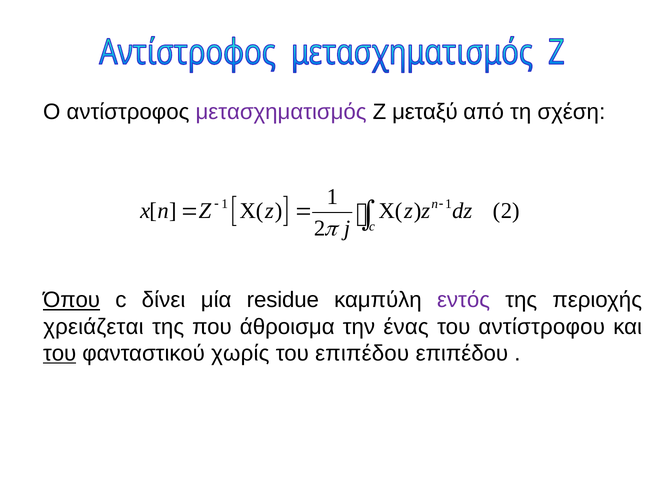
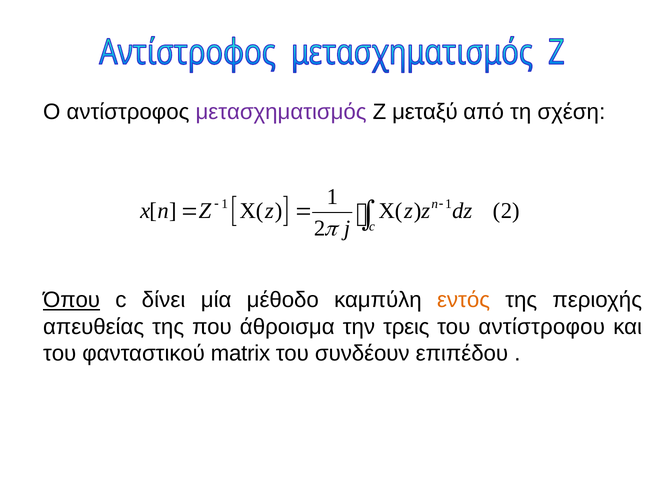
residue: residue -> μέθοδο
εντός colour: purple -> orange
χρειάζεται: χρειάζεται -> απευθείας
ένας: ένας -> τρεις
του at (60, 353) underline: present -> none
χωρίς: χωρίς -> matrix
του επιπέδου: επιπέδου -> συνδέουν
